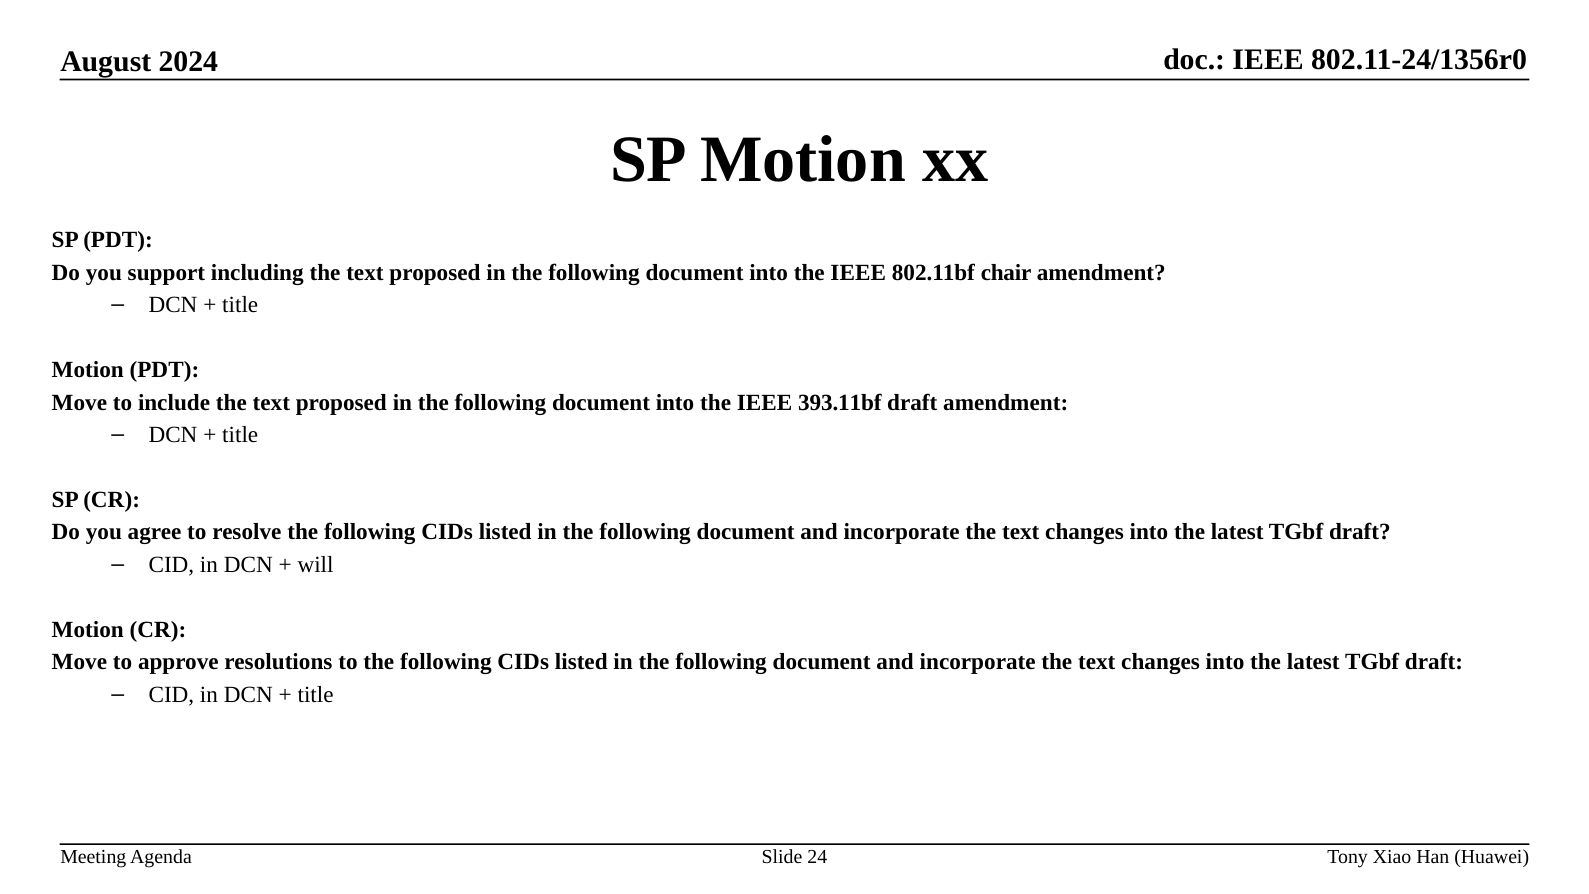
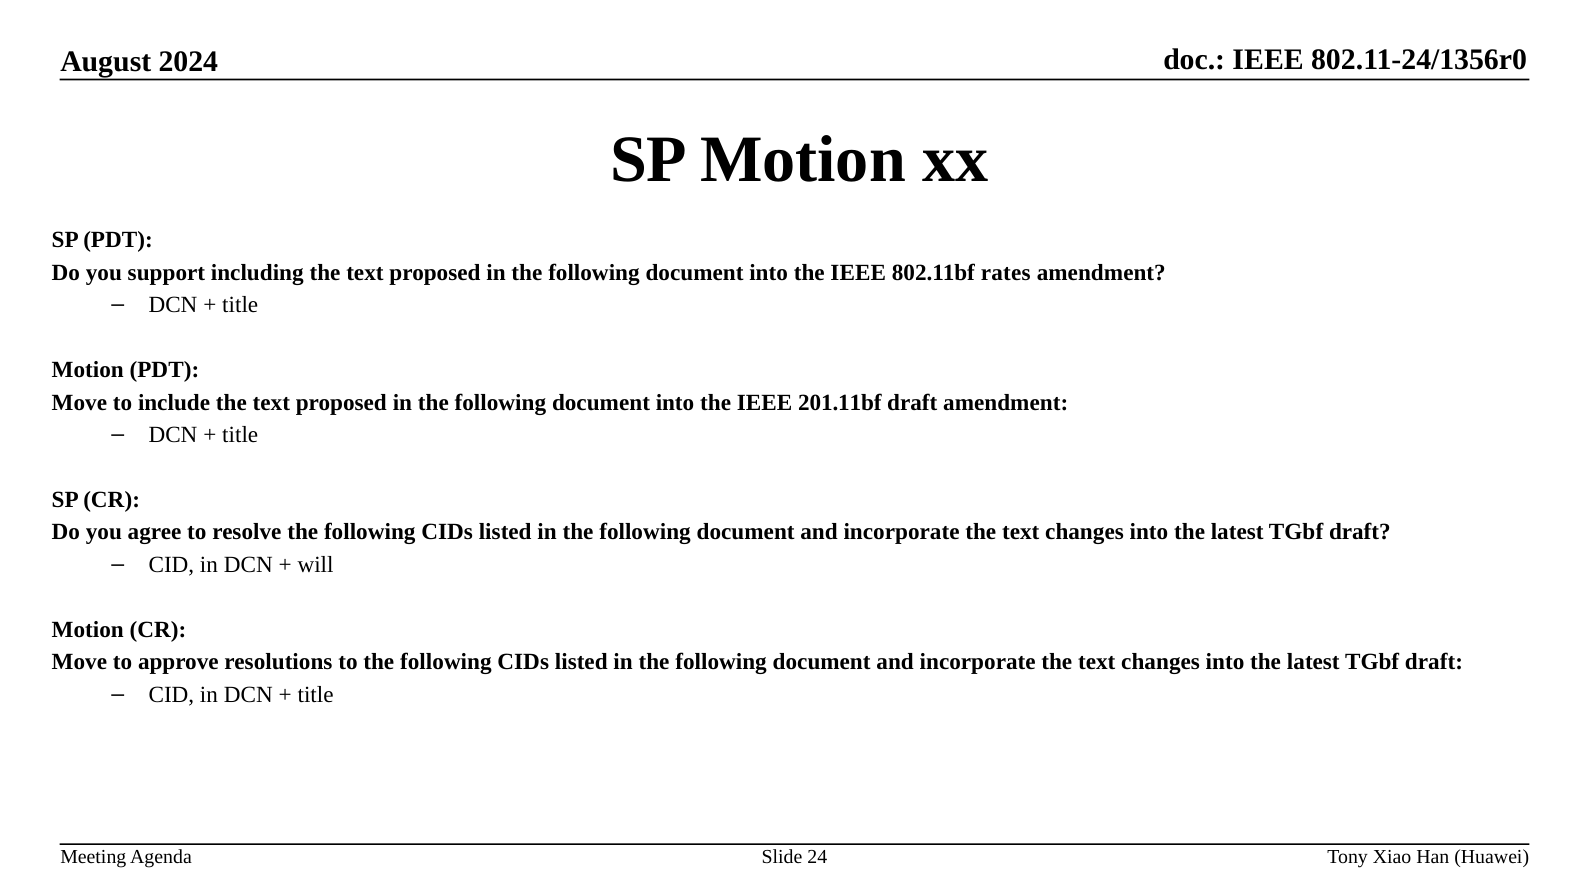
chair: chair -> rates
393.11bf: 393.11bf -> 201.11bf
